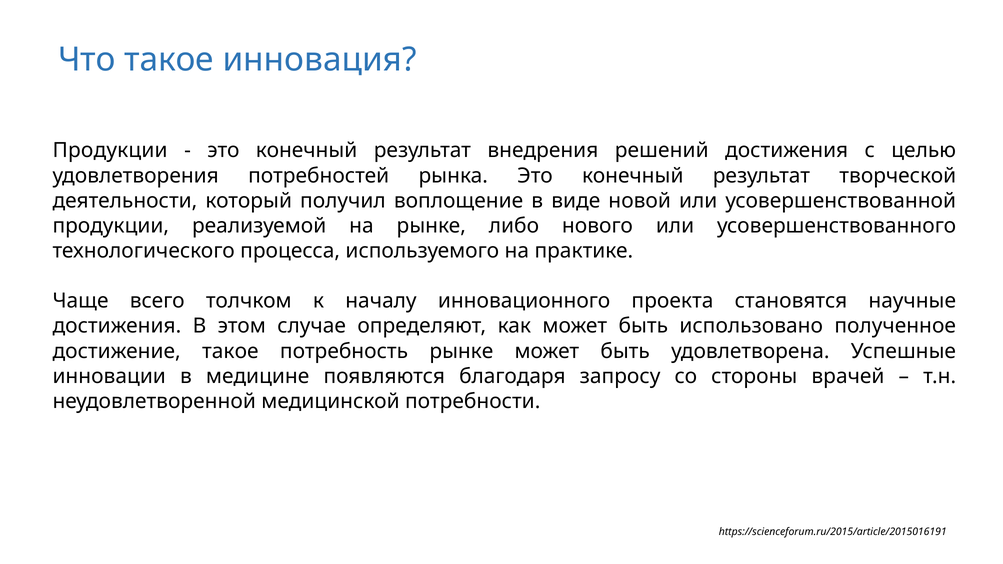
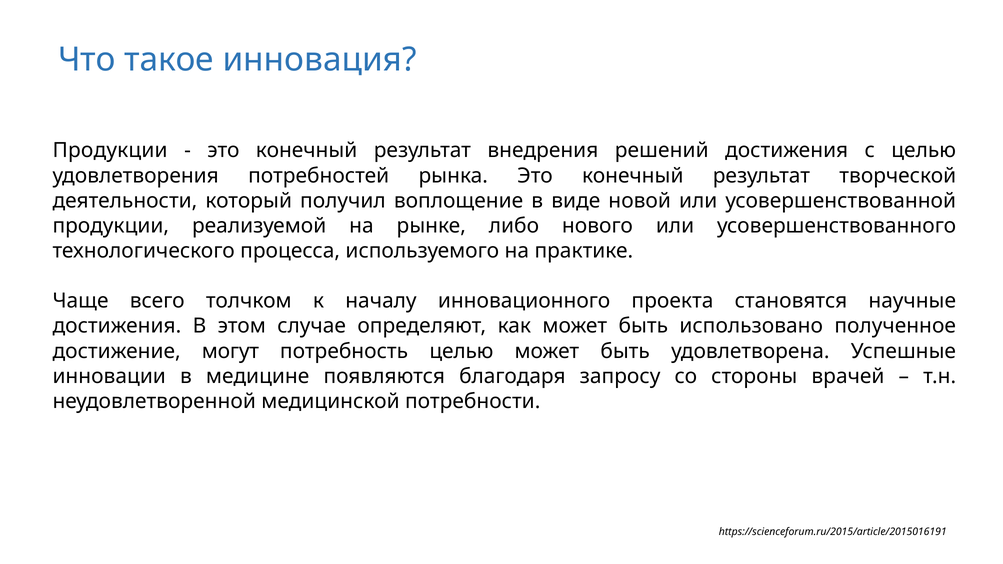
достижение такое: такое -> могут
потребность рынке: рынке -> целью
